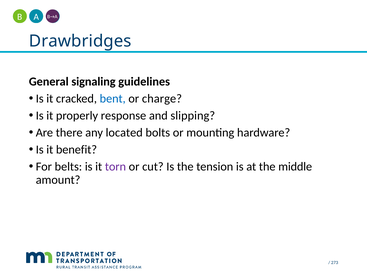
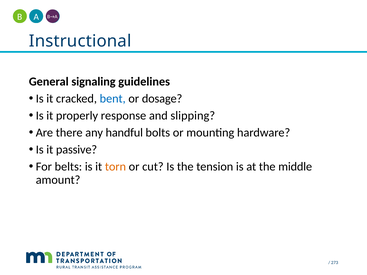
Drawbridges: Drawbridges -> Instructional
charge: charge -> dosage
located: located -> handful
benefit: benefit -> passive
torn colour: purple -> orange
